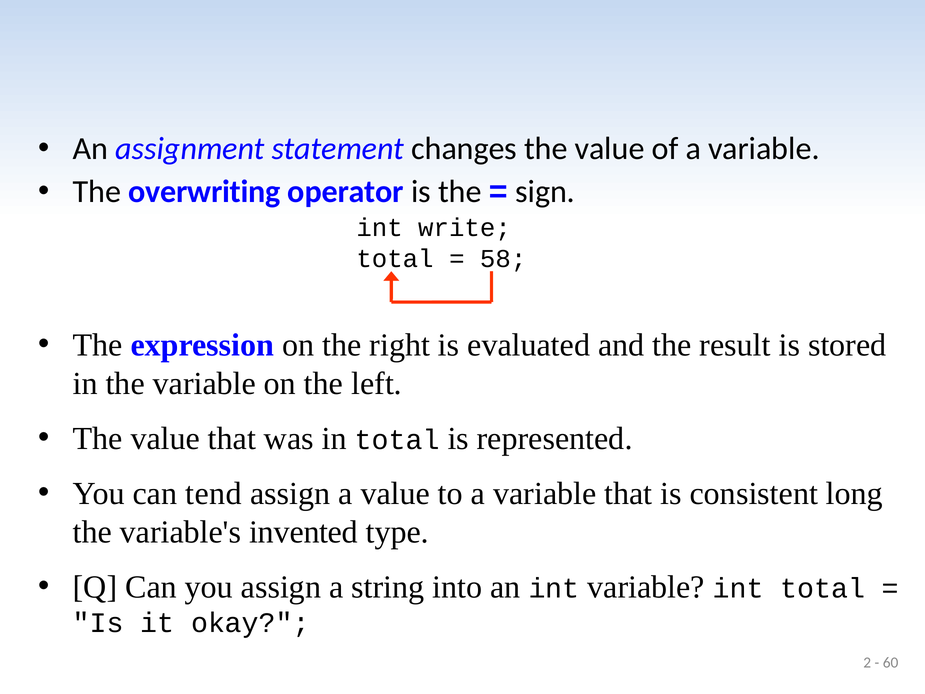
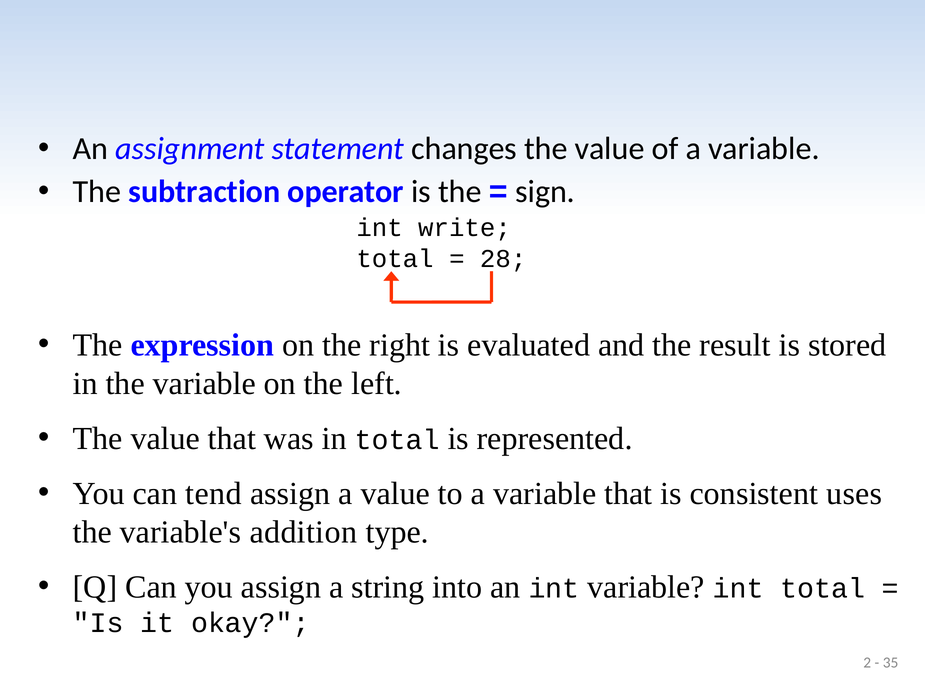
overwriting: overwriting -> subtraction
58: 58 -> 28
long: long -> uses
invented: invented -> addition
60: 60 -> 35
